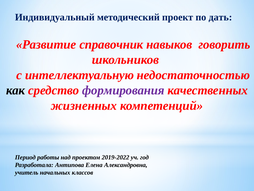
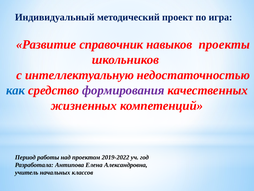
дать: дать -> игра
говорить: говорить -> проекты
как colour: black -> blue
